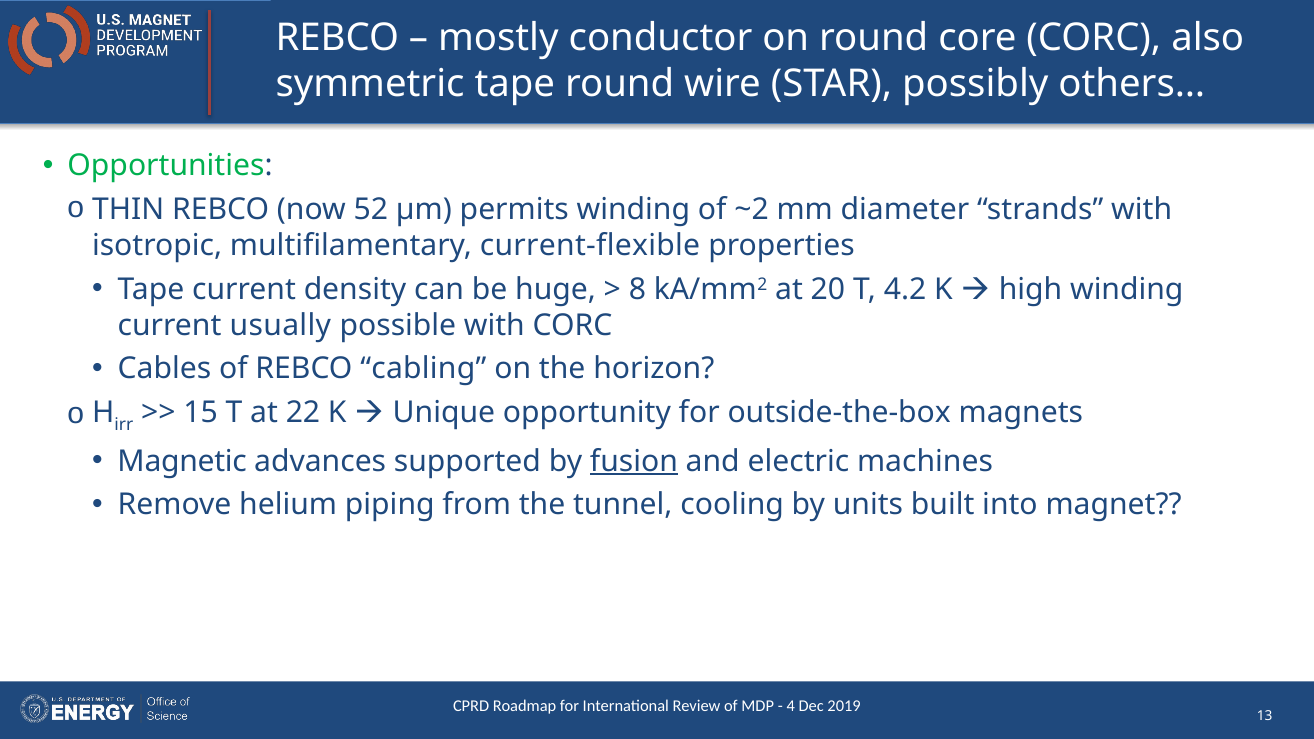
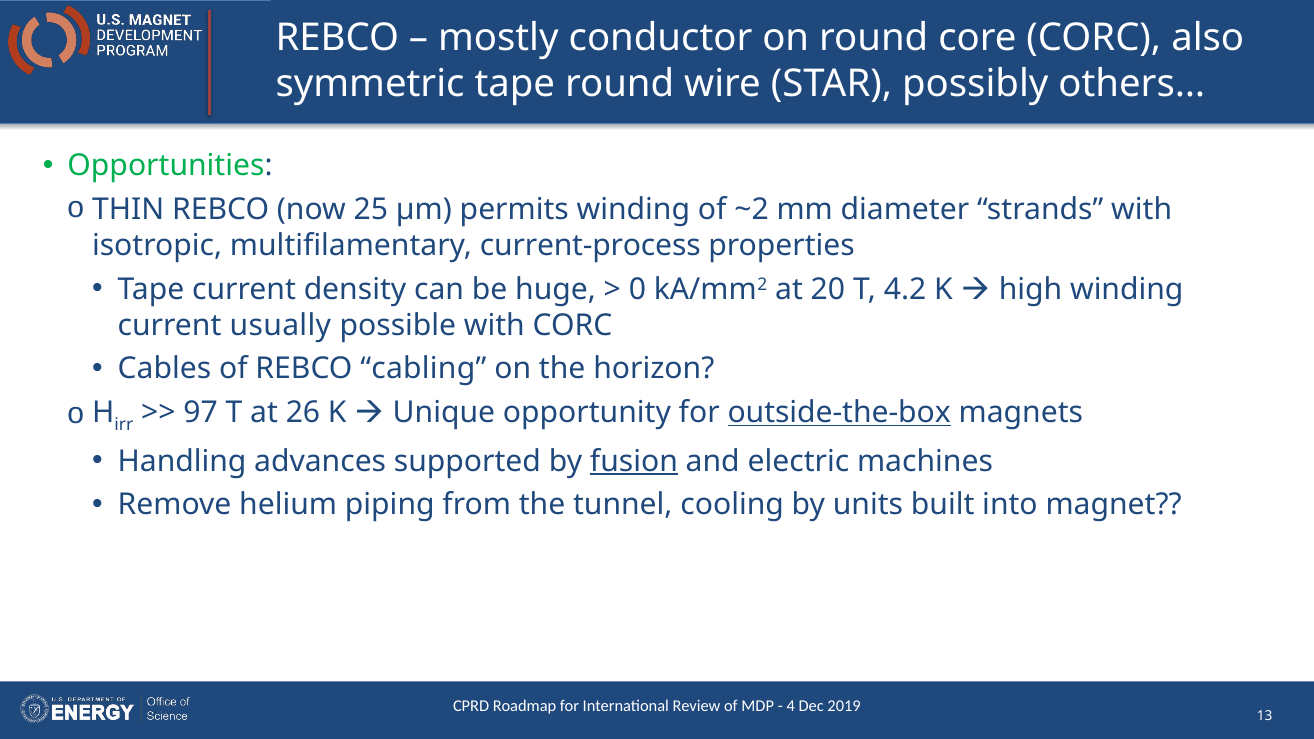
52: 52 -> 25
current-flexible: current-flexible -> current-process
8: 8 -> 0
15: 15 -> 97
22: 22 -> 26
outside-the-box underline: none -> present
Magnetic: Magnetic -> Handling
